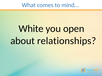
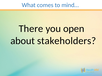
White: White -> There
relationships: relationships -> stakeholders
